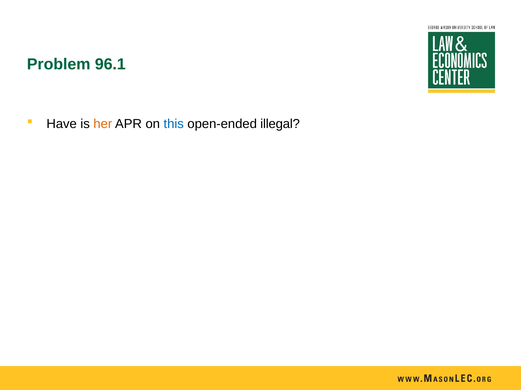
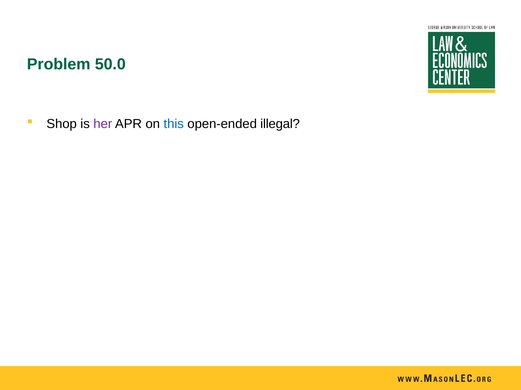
96.1: 96.1 -> 50.0
Have: Have -> Shop
her colour: orange -> purple
